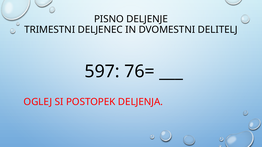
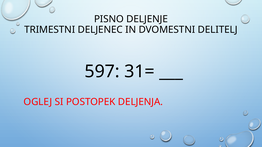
76=: 76= -> 31=
